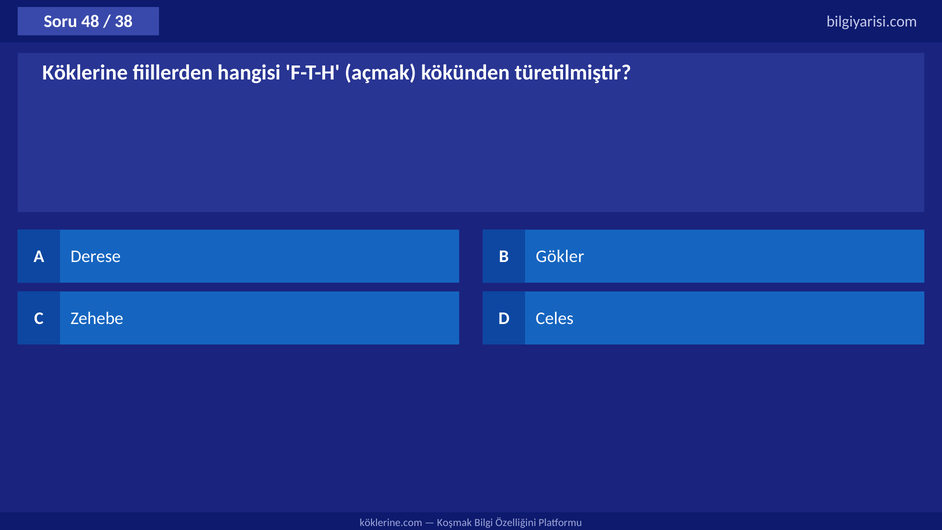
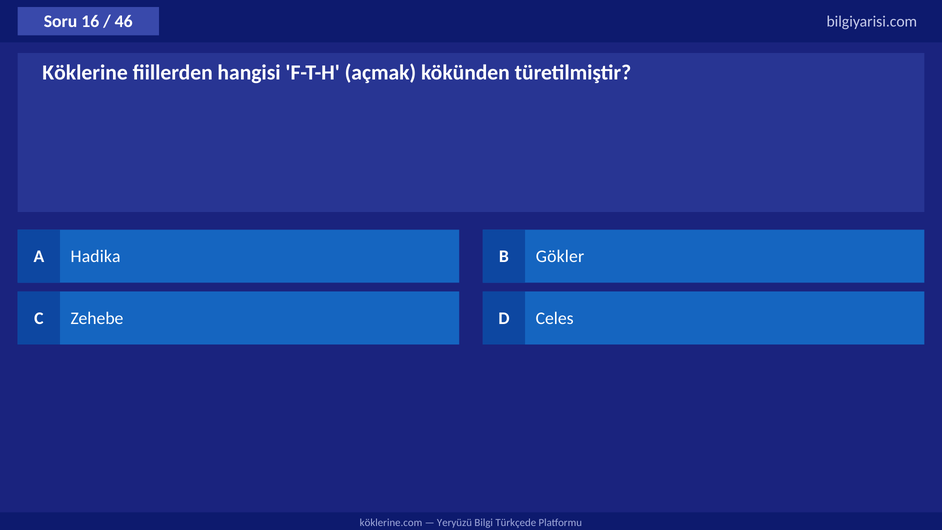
48: 48 -> 16
38: 38 -> 46
Derese: Derese -> Hadika
Koşmak: Koşmak -> Yeryüzü
Özelliğini: Özelliğini -> Türkçede
